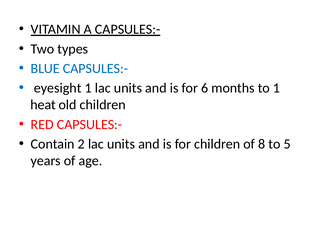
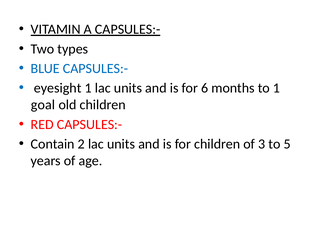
heat: heat -> goal
8: 8 -> 3
